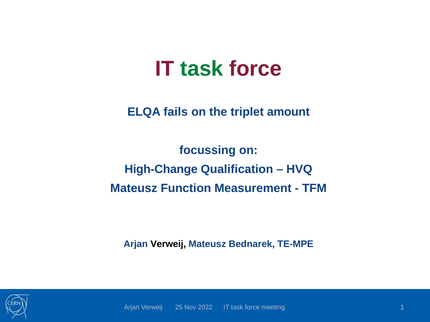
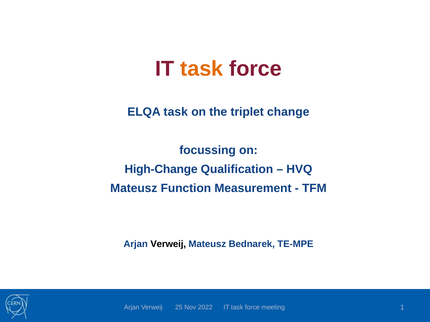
task at (202, 69) colour: green -> orange
ELQA fails: fails -> task
amount: amount -> change
